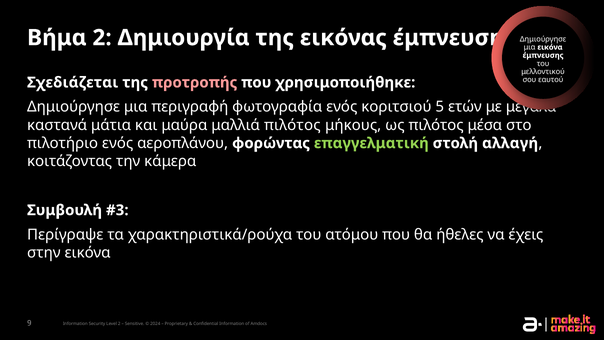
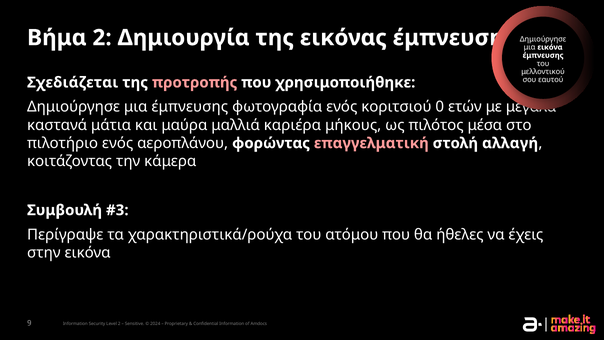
μια περιγραφή: περιγραφή -> έμπνευσης
5: 5 -> 0
μαλλιά πιλότος: πιλότος -> καριέρα
επαγγελματική colour: light green -> pink
